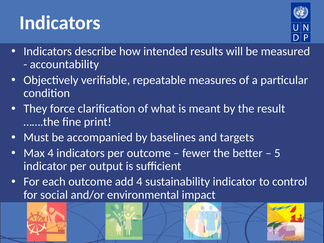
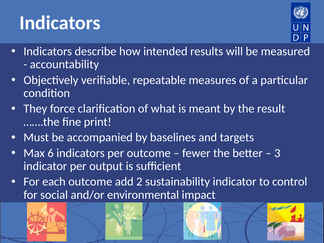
Max 4: 4 -> 6
5: 5 -> 3
add 4: 4 -> 2
